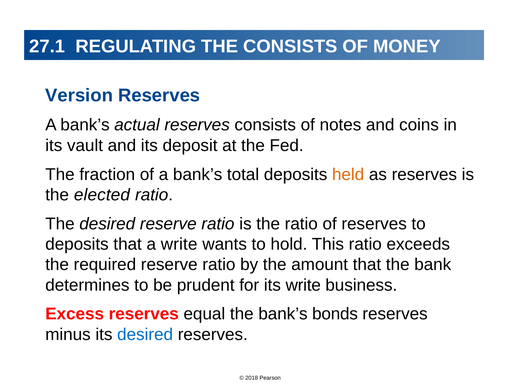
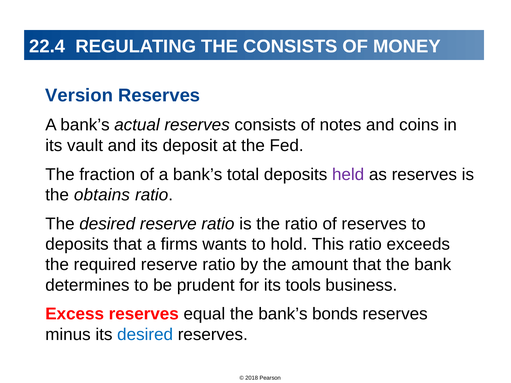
27.1: 27.1 -> 22.4
held colour: orange -> purple
elected: elected -> obtains
a write: write -> firms
its write: write -> tools
